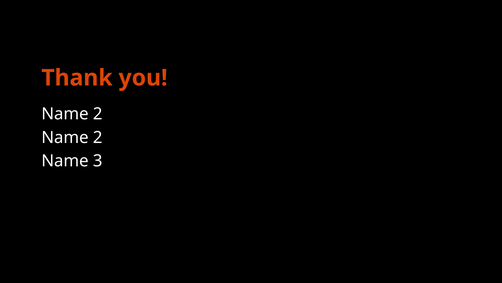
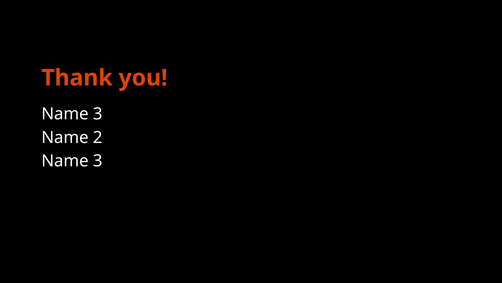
2 at (98, 114): 2 -> 3
